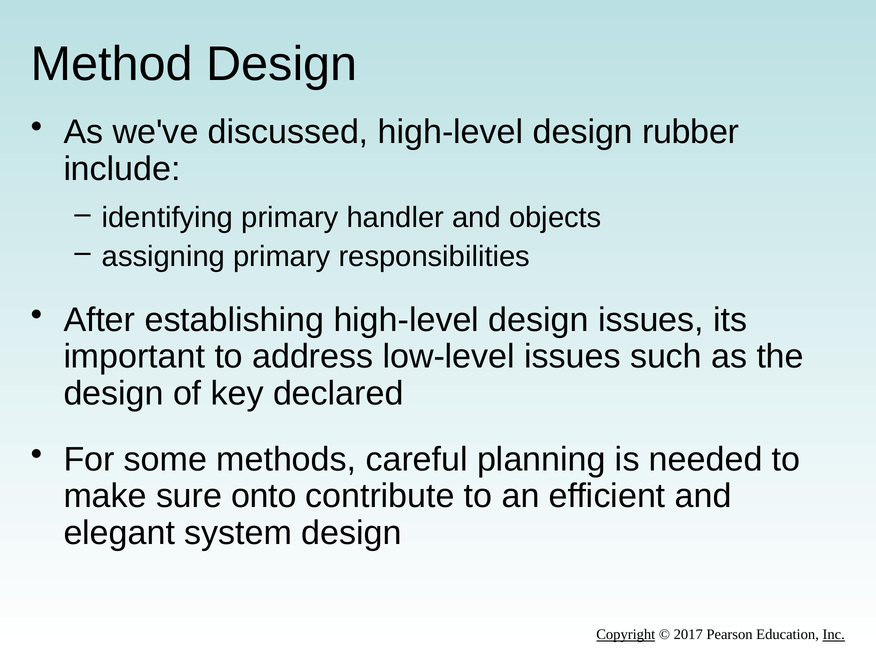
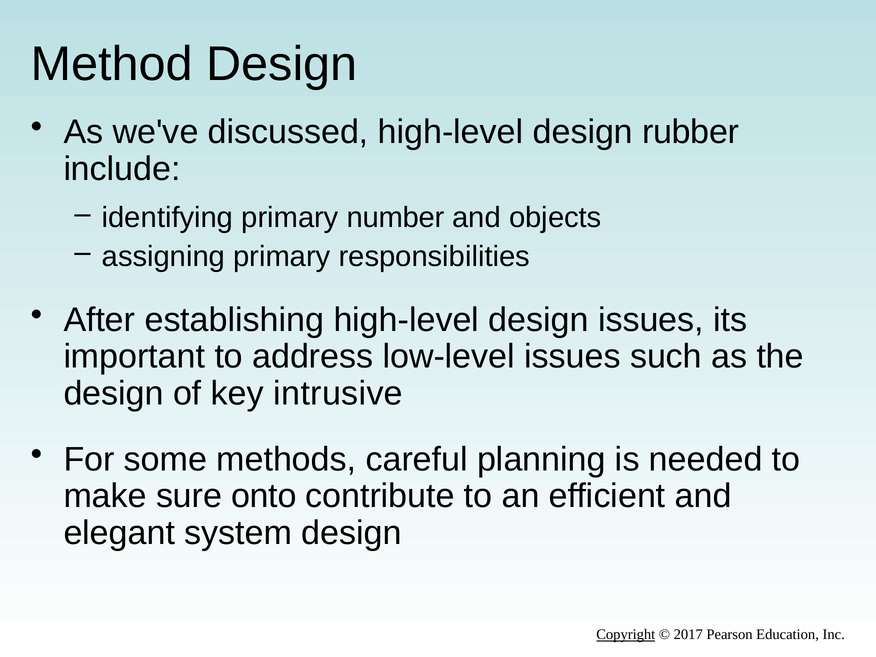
handler: handler -> number
declared: declared -> intrusive
Inc underline: present -> none
